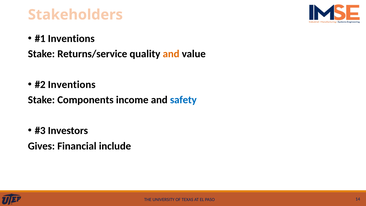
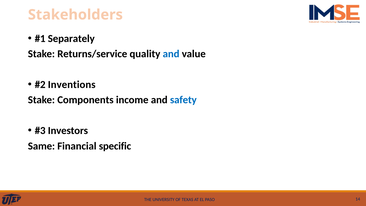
Inventions at (71, 38): Inventions -> Separately
and at (171, 54) colour: orange -> blue
Gives: Gives -> Same
include: include -> specific
